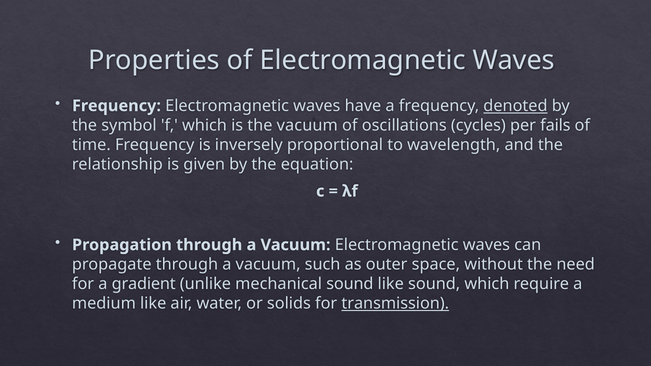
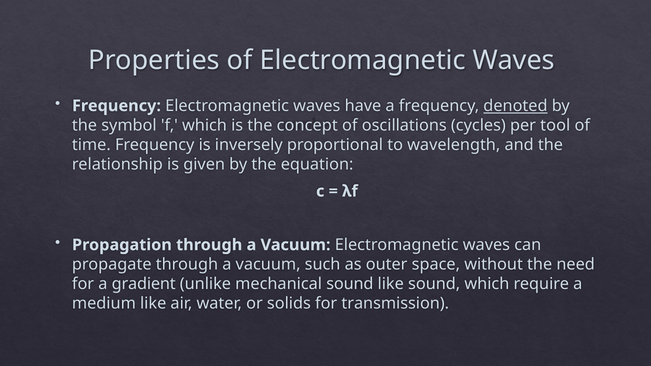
the vacuum: vacuum -> concept
fails: fails -> tool
transmission underline: present -> none
